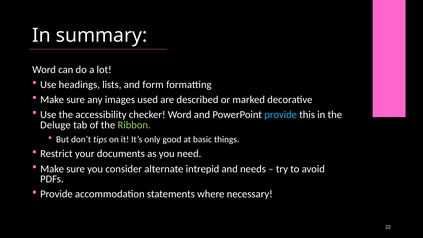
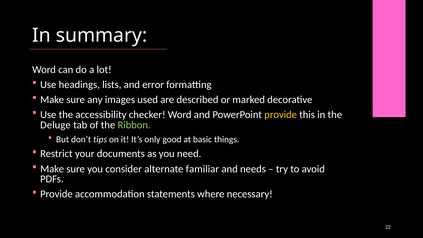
form: form -> error
provide at (281, 115) colour: light blue -> yellow
intrepid: intrepid -> familiar
